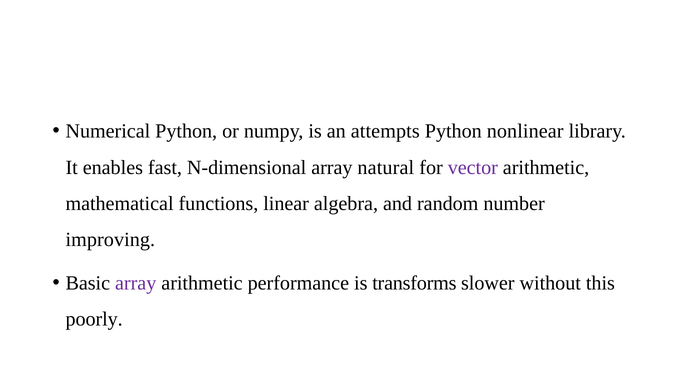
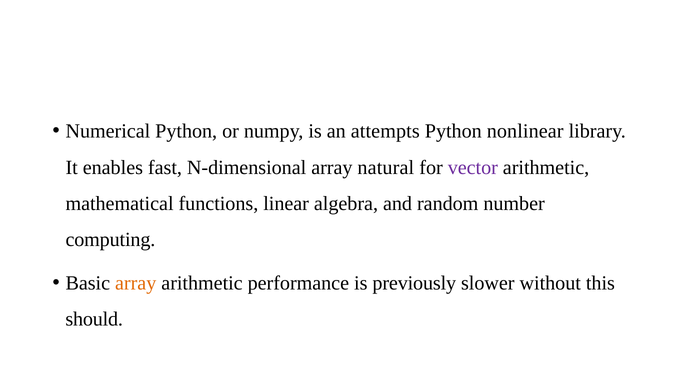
improving: improving -> computing
array at (136, 283) colour: purple -> orange
transforms: transforms -> previously
poorly: poorly -> should
